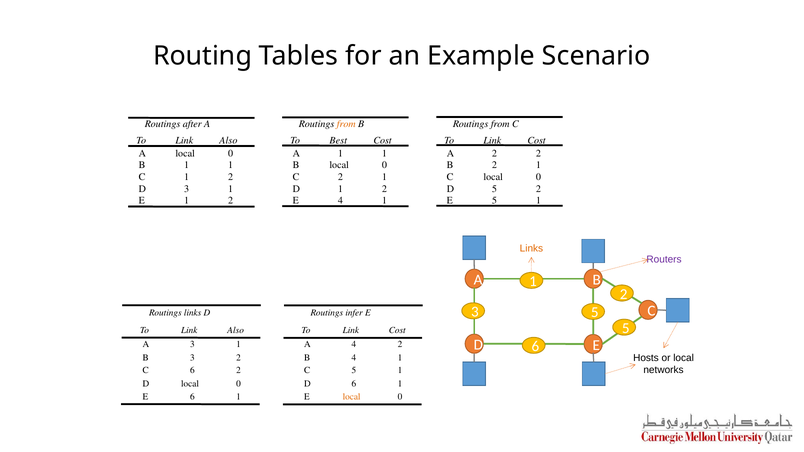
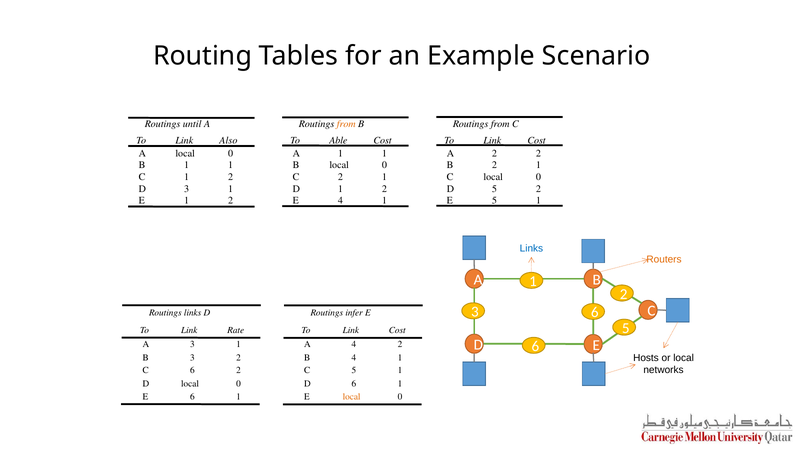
after: after -> until
Best: Best -> Able
Links at (531, 249) colour: orange -> blue
Routers colour: purple -> orange
5 at (595, 313): 5 -> 6
Also at (236, 330): Also -> Rate
